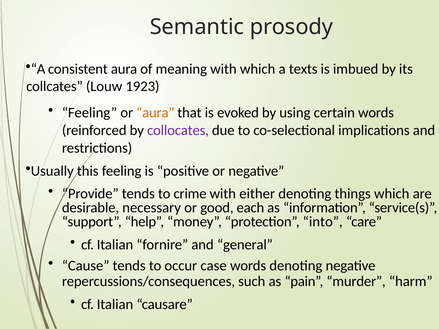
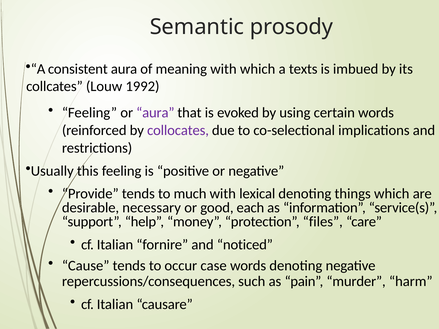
1923: 1923 -> 1992
aura at (155, 113) colour: orange -> purple
crime: crime -> much
either: either -> lexical
into: into -> files
general: general -> noticed
